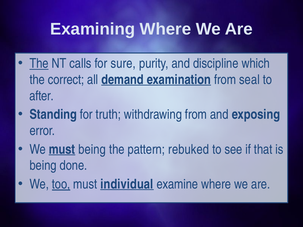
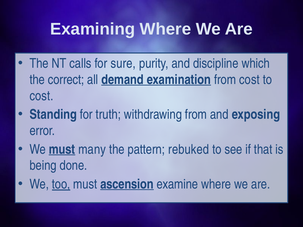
The at (39, 64) underline: present -> none
from seal: seal -> cost
after at (42, 96): after -> cost
must being: being -> many
individual: individual -> ascension
